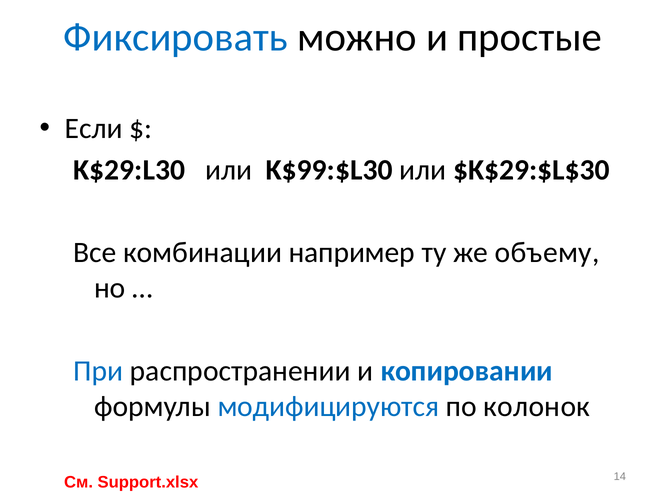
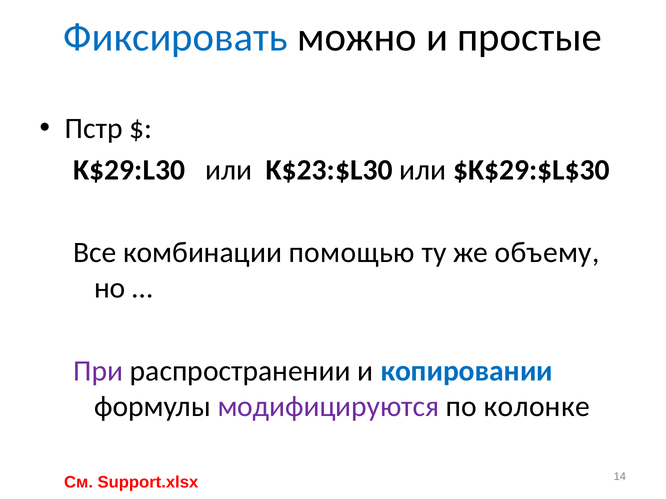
Если: Если -> Пстр
K$99:$L30: K$99:$L30 -> K$23:$L30
например: например -> помощью
При colour: blue -> purple
модифицируются colour: blue -> purple
колонок: колонок -> колонке
